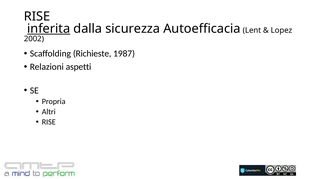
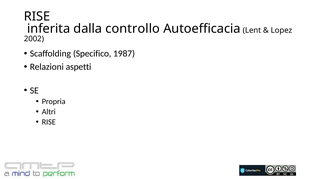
inferita underline: present -> none
sicurezza: sicurezza -> controllo
Richieste: Richieste -> Specifico
